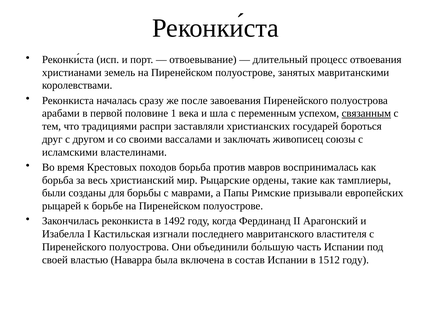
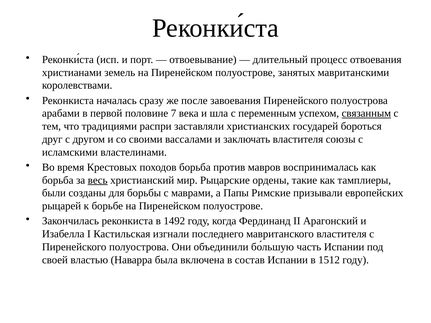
1: 1 -> 7
заключать живописец: живописец -> властителя
весь underline: none -> present
